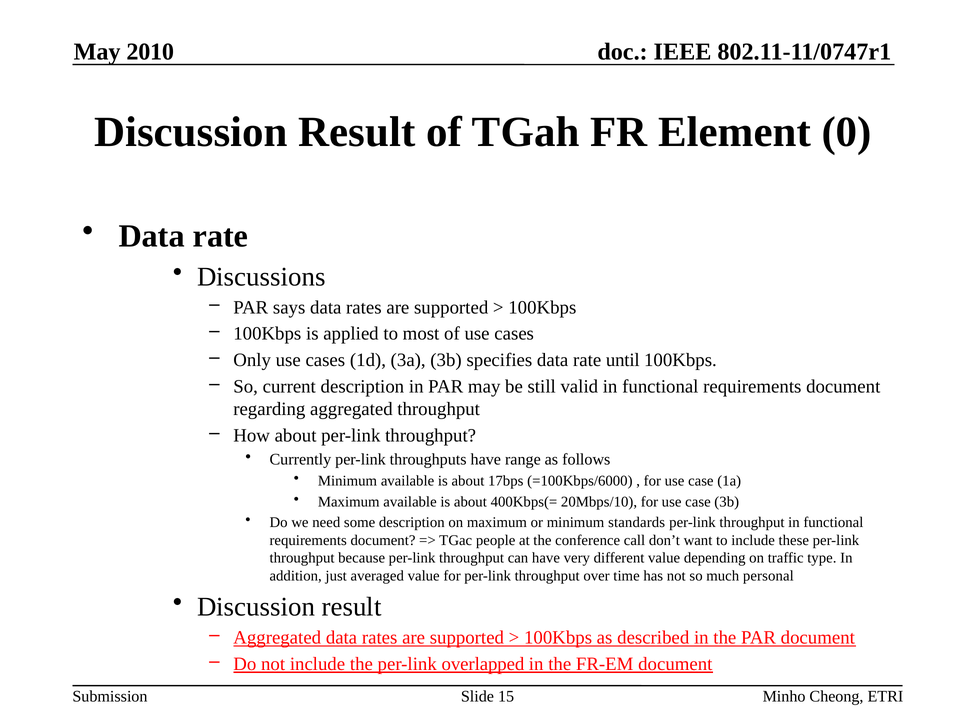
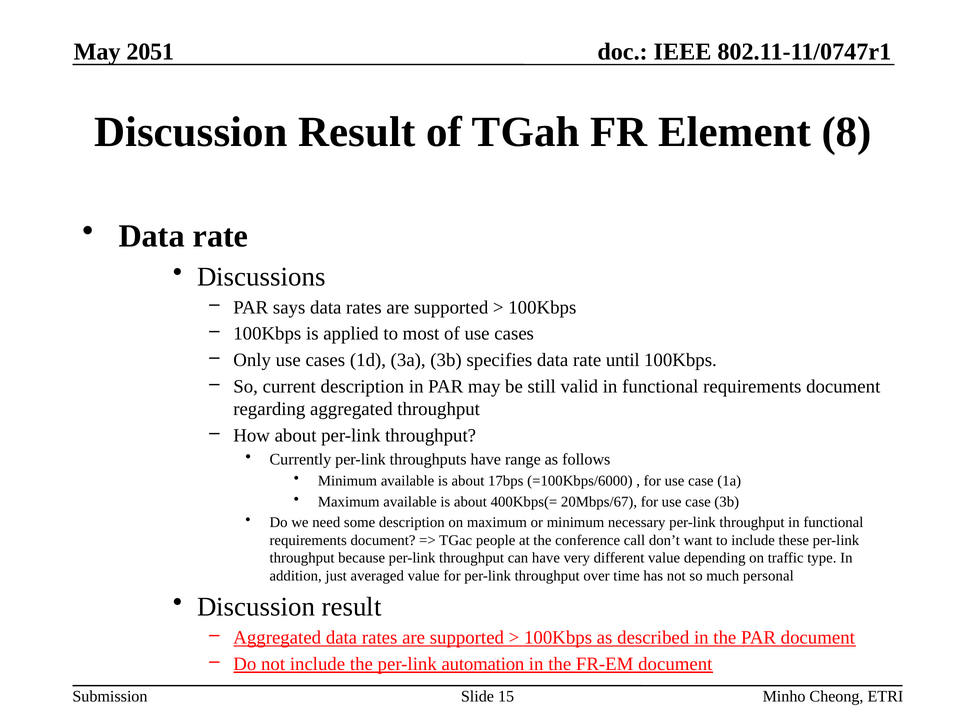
2010: 2010 -> 2051
0: 0 -> 8
20Mbps/10: 20Mbps/10 -> 20Mbps/67
standards: standards -> necessary
overlapped: overlapped -> automation
